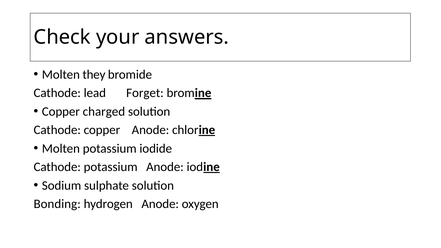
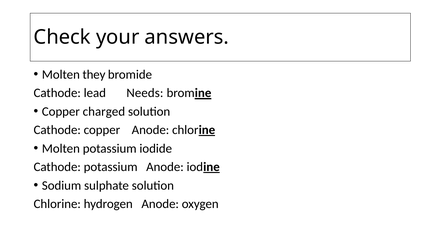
Forget: Forget -> Needs
Bonding at (57, 204): Bonding -> Chlorine
